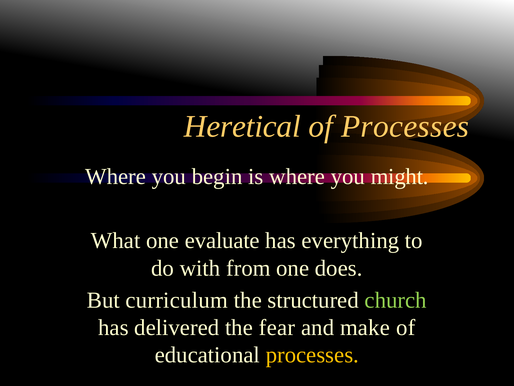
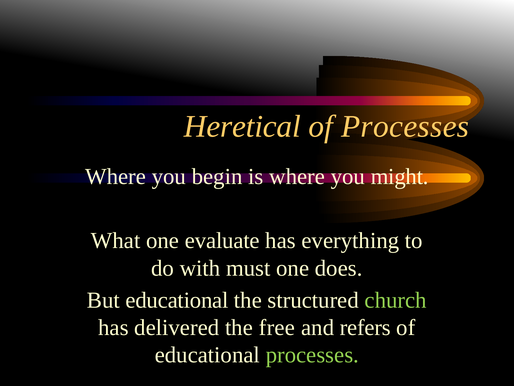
from: from -> must
But curriculum: curriculum -> educational
fear: fear -> free
make: make -> refers
processes at (312, 355) colour: yellow -> light green
